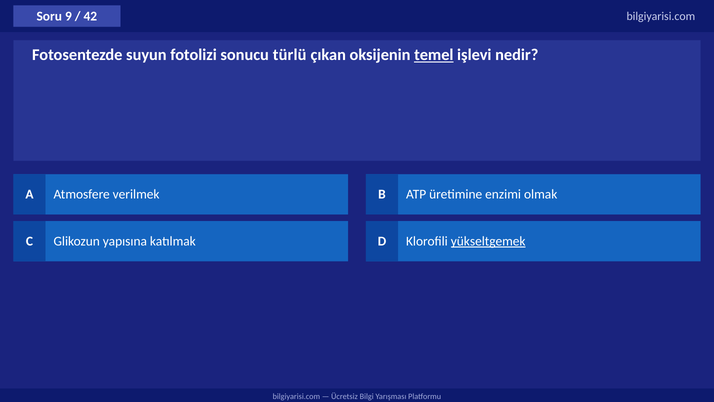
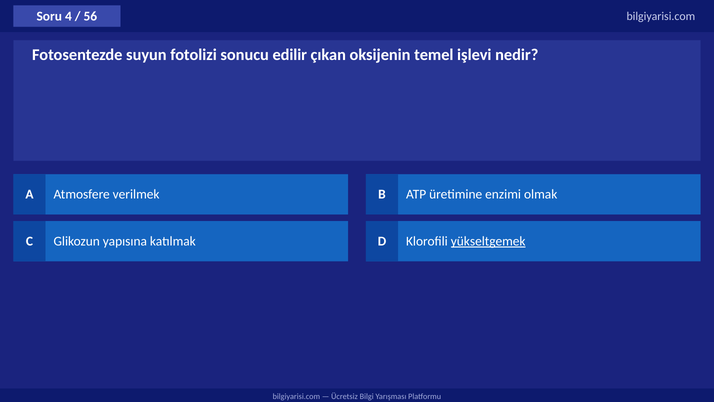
9: 9 -> 4
42: 42 -> 56
türlü: türlü -> edilir
temel underline: present -> none
